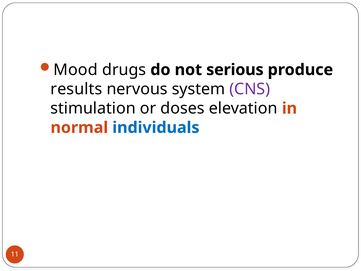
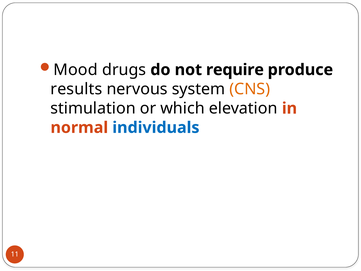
serious: serious -> require
CNS colour: purple -> orange
doses: doses -> which
